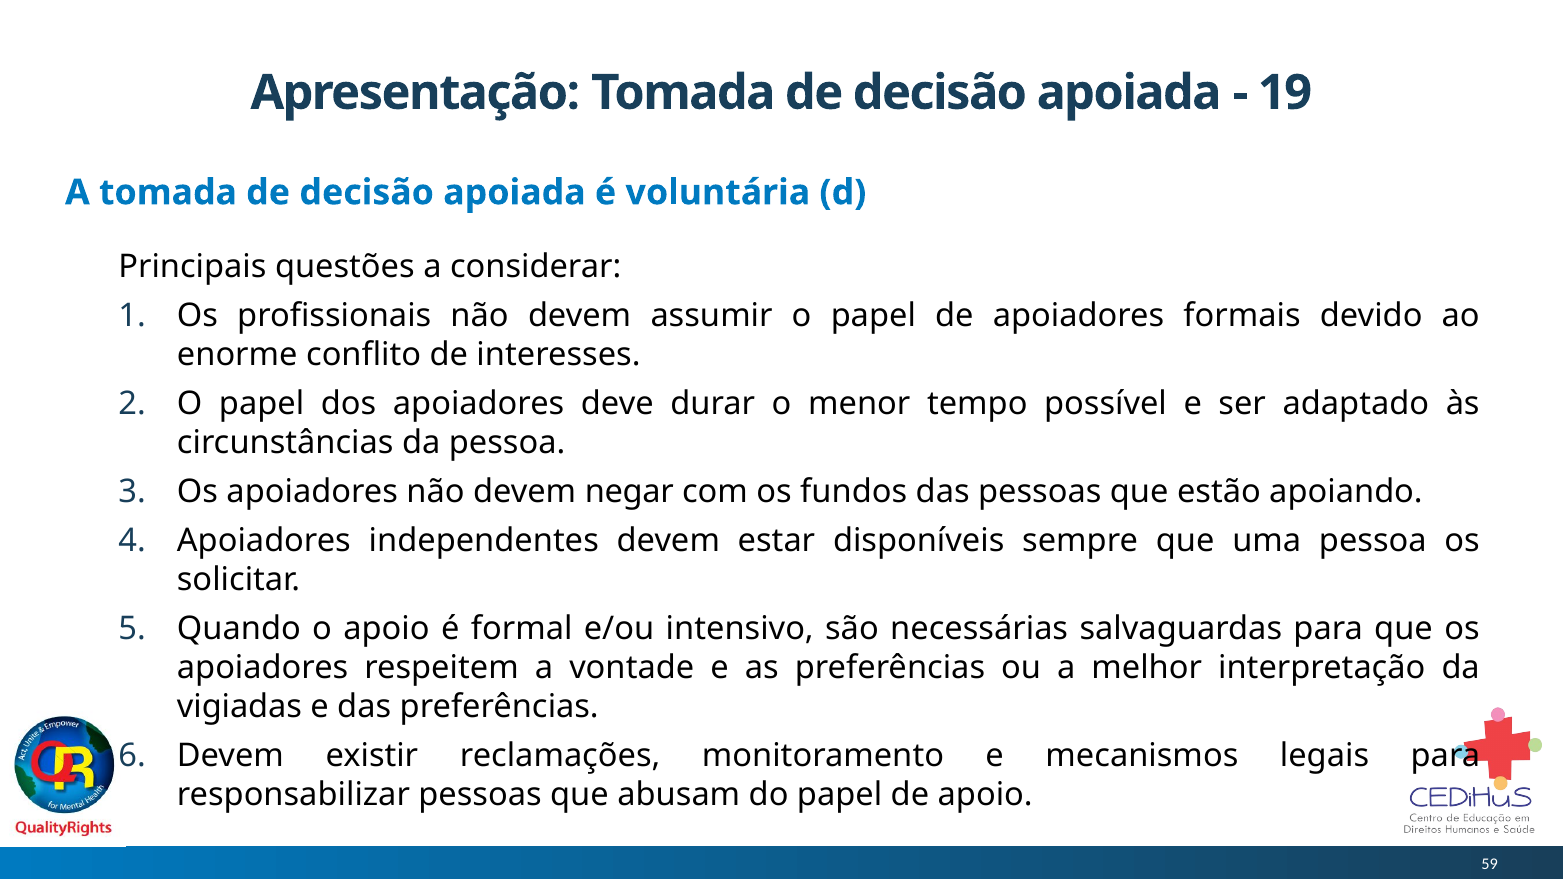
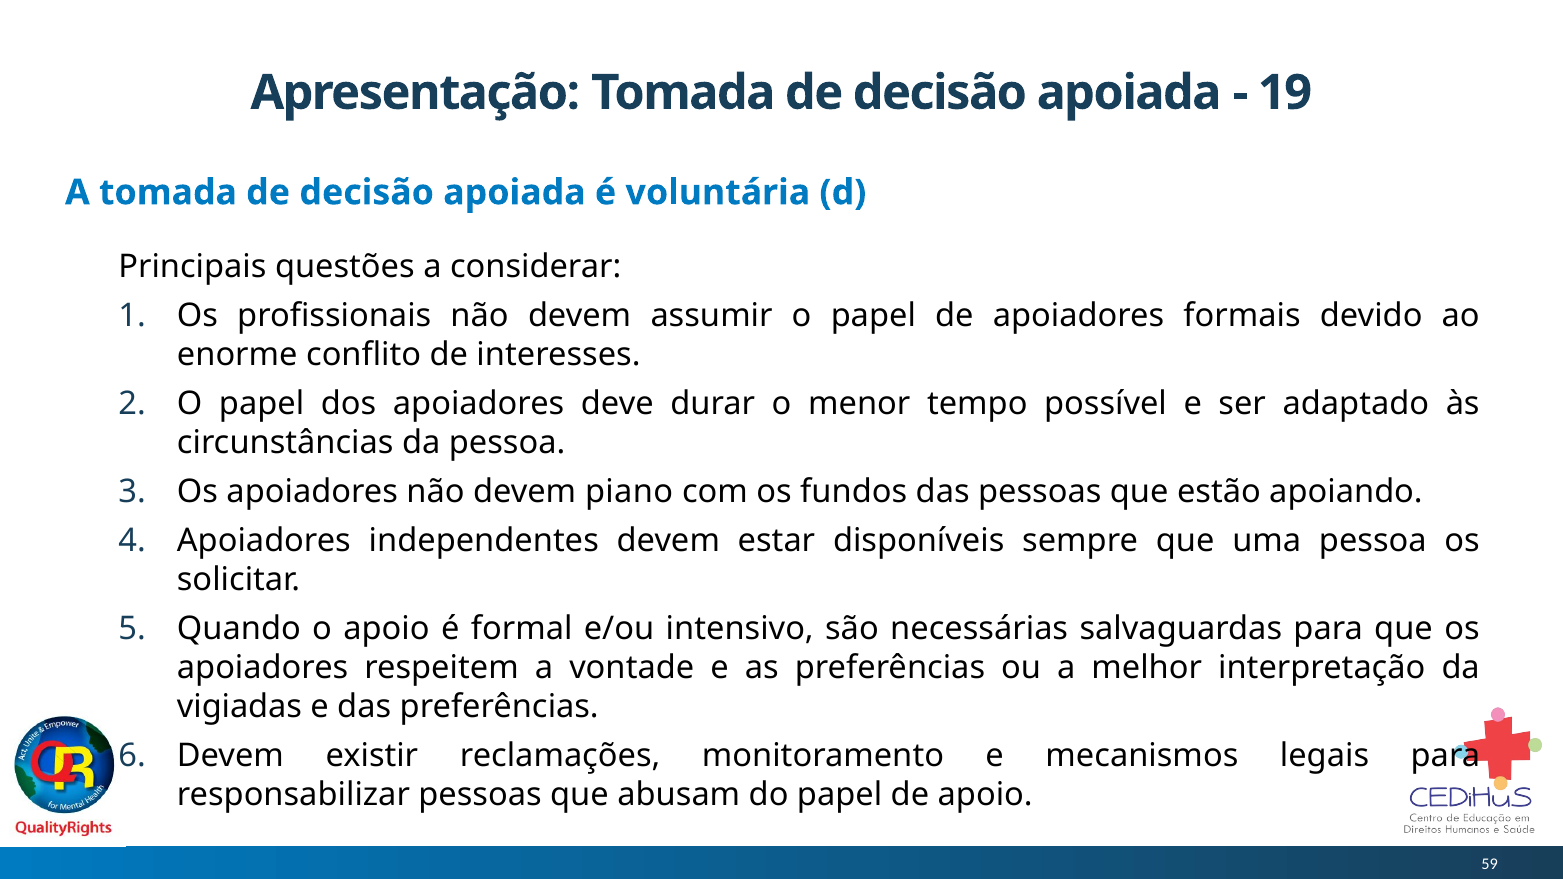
negar: negar -> piano
